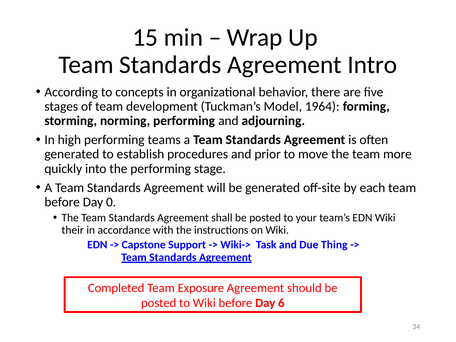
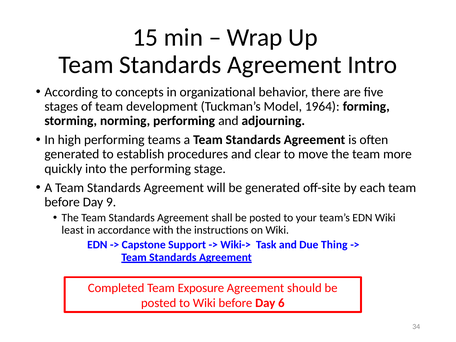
prior: prior -> clear
0: 0 -> 9
their: their -> least
